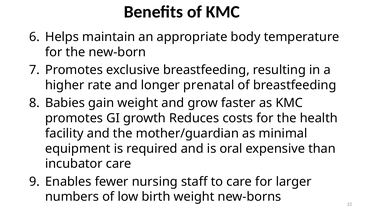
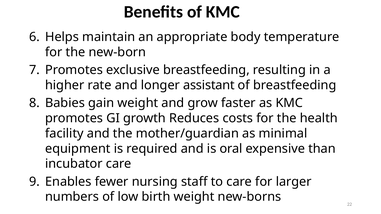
prenatal: prenatal -> assistant
